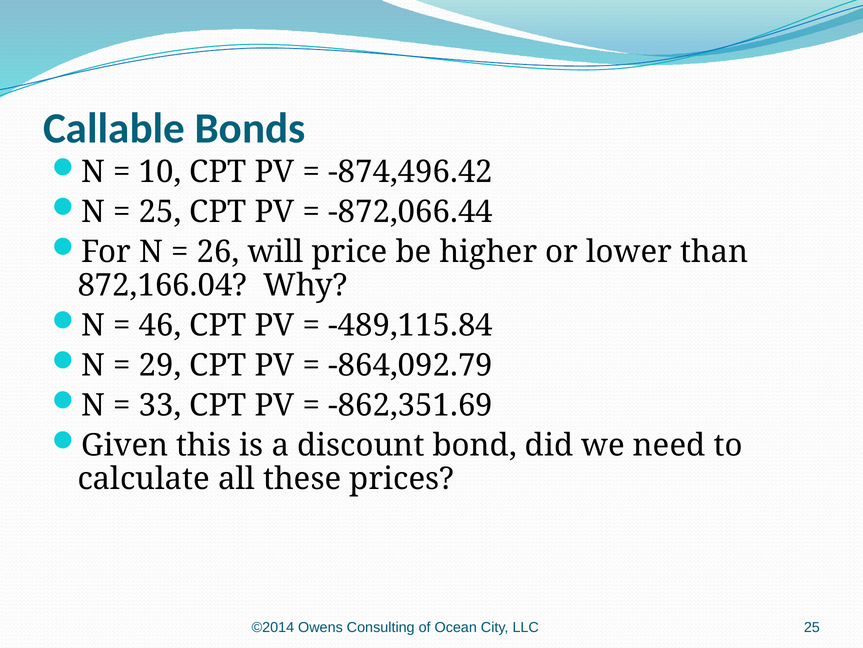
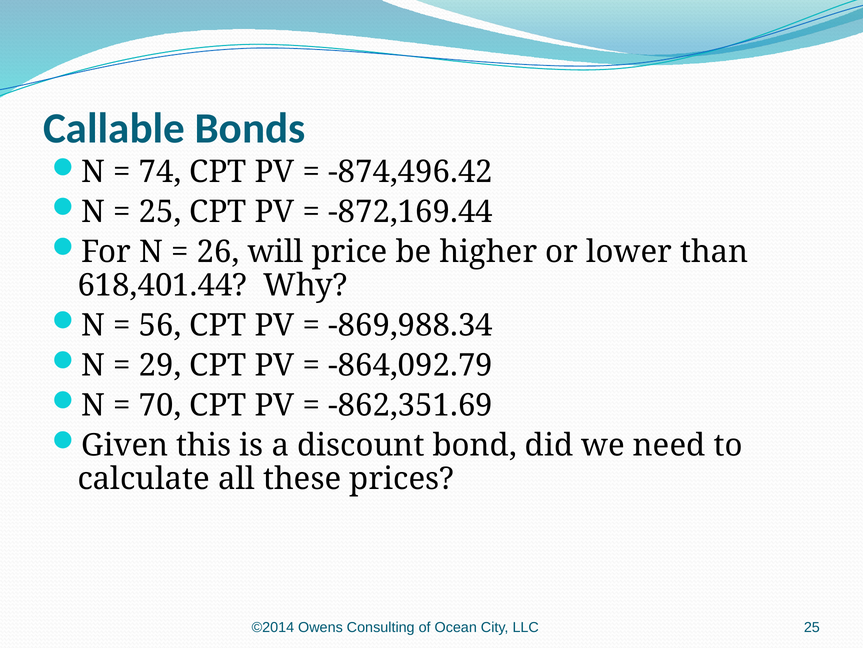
10: 10 -> 74
-872,066.44: -872,066.44 -> -872,169.44
872,166.04: 872,166.04 -> 618,401.44
46: 46 -> 56
-489,115.84: -489,115.84 -> -869,988.34
33: 33 -> 70
